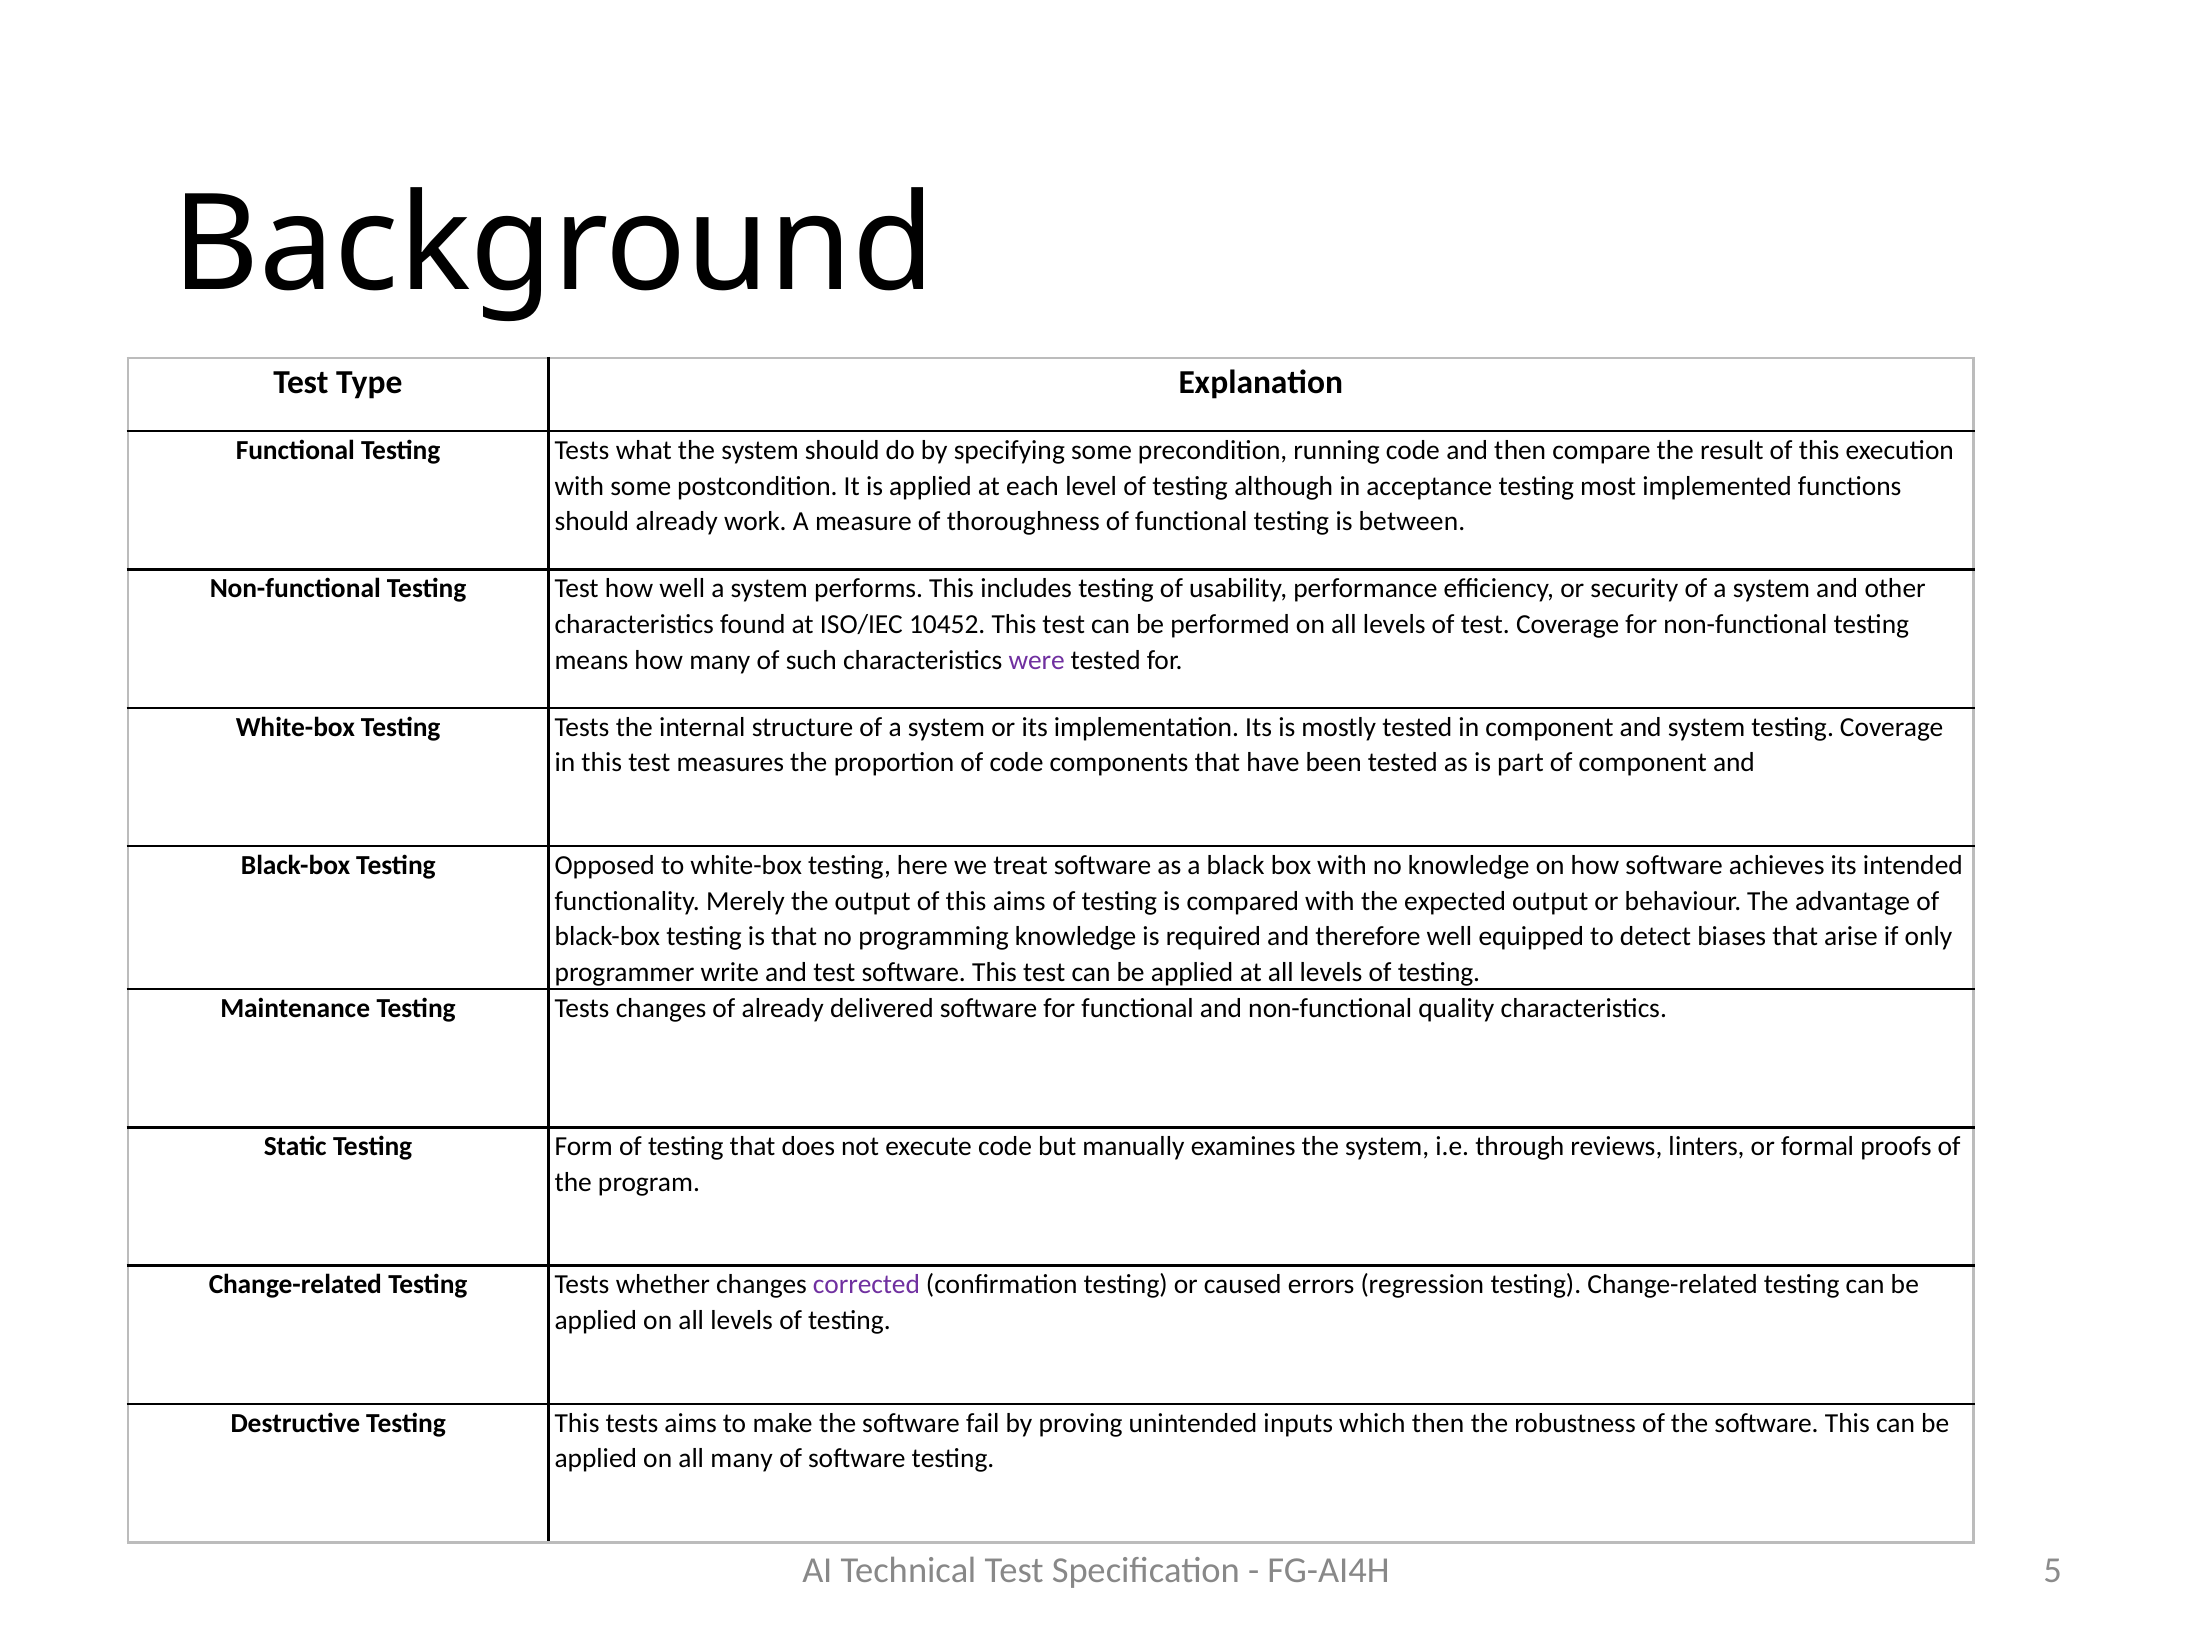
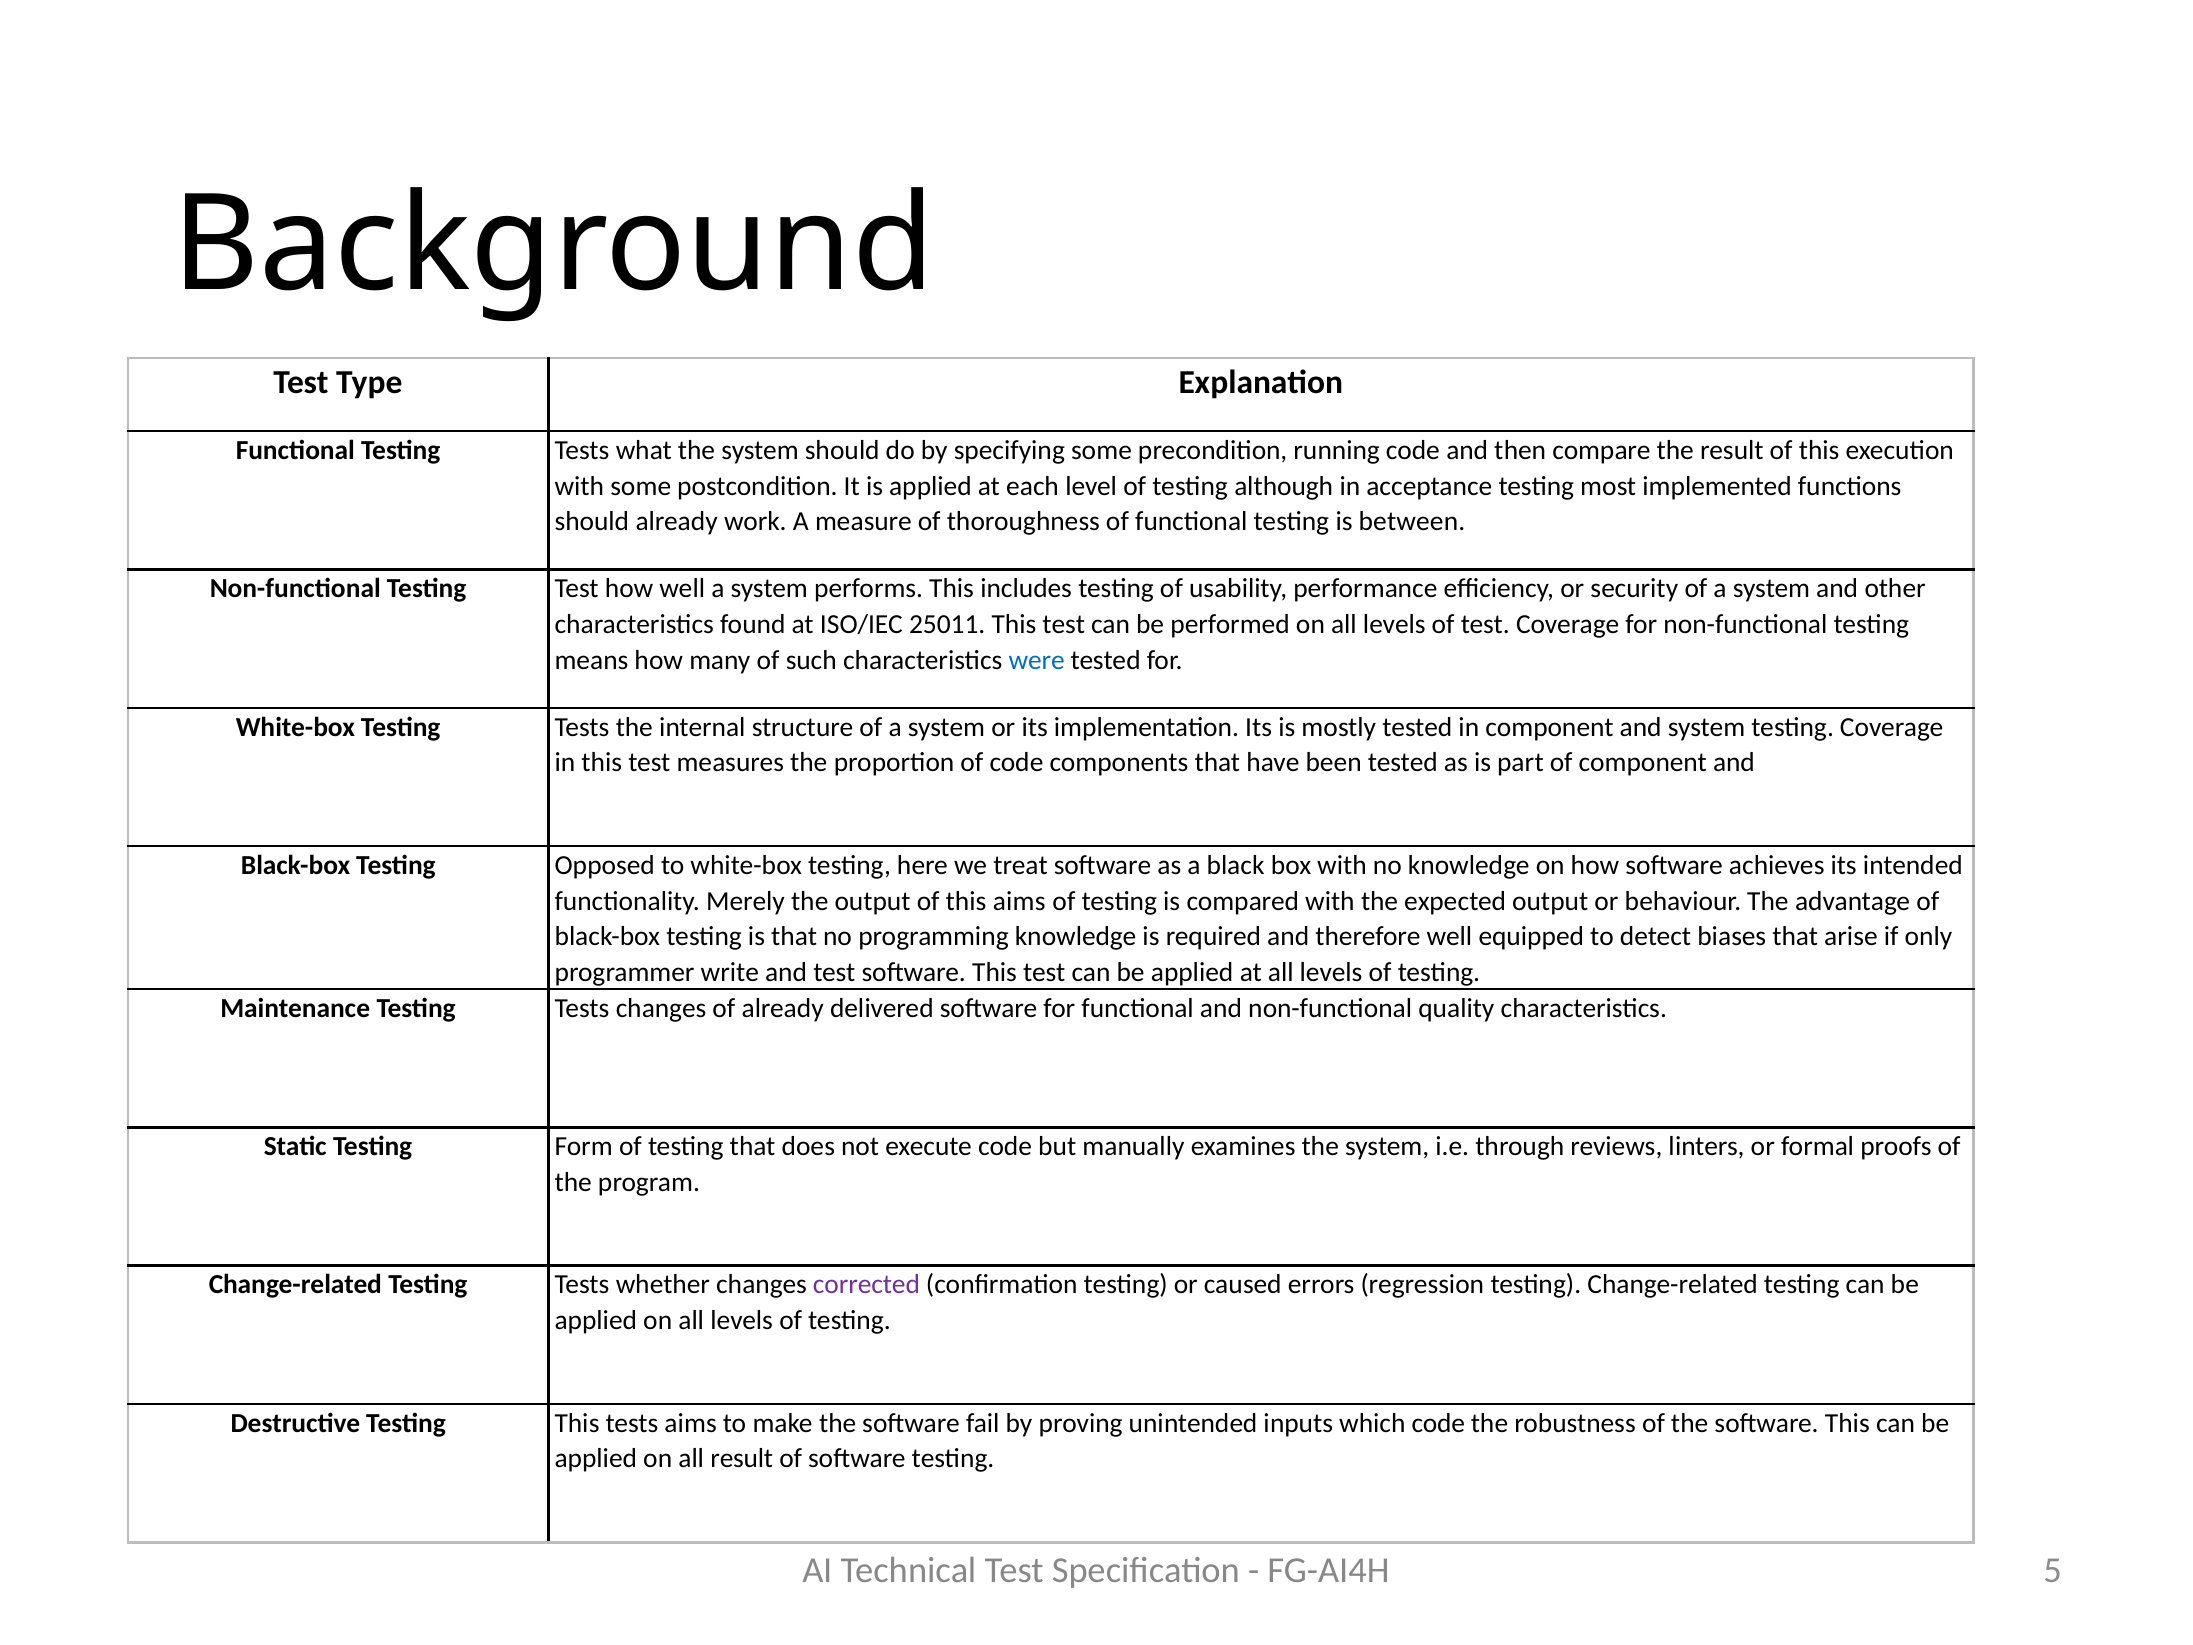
10452: 10452 -> 25011
were colour: purple -> blue
which then: then -> code
all many: many -> result
